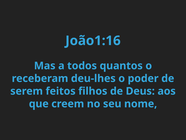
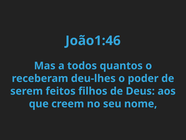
João1:16: João1:16 -> João1:46
